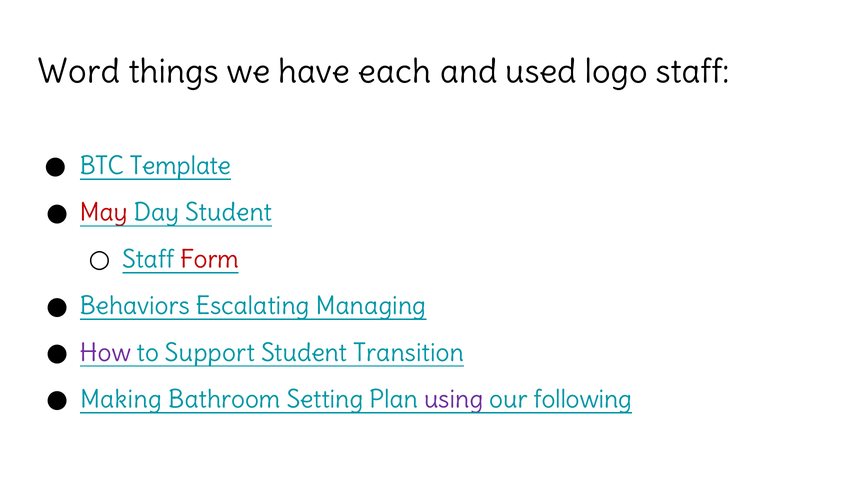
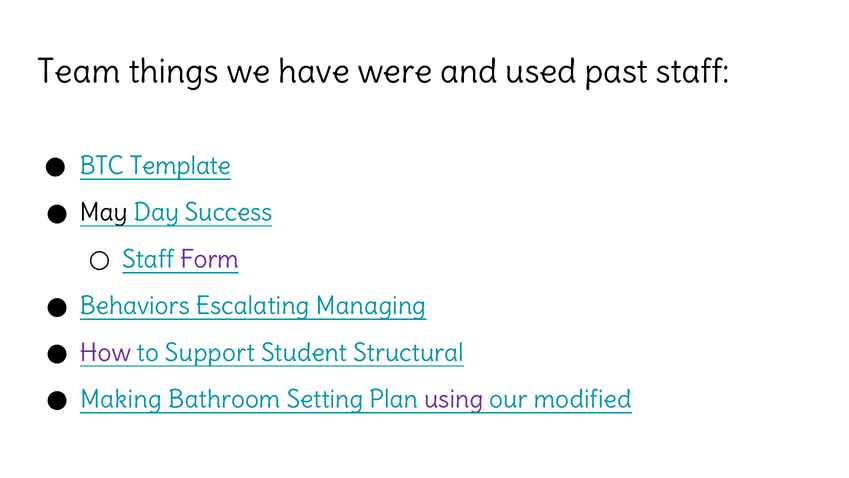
Word: Word -> Team
each: each -> were
logo: logo -> past
May colour: red -> black
Day Student: Student -> Success
Form colour: red -> purple
Transition: Transition -> Structural
following: following -> modified
